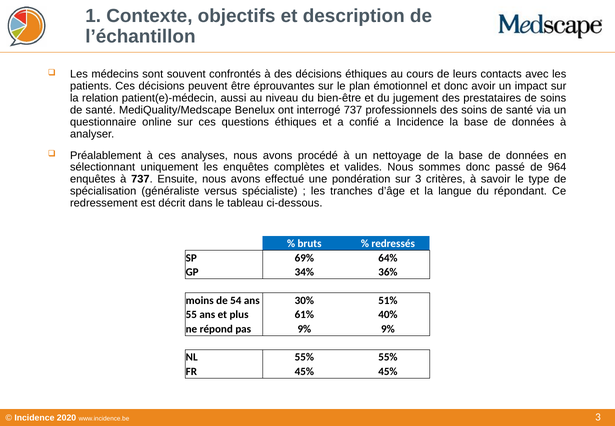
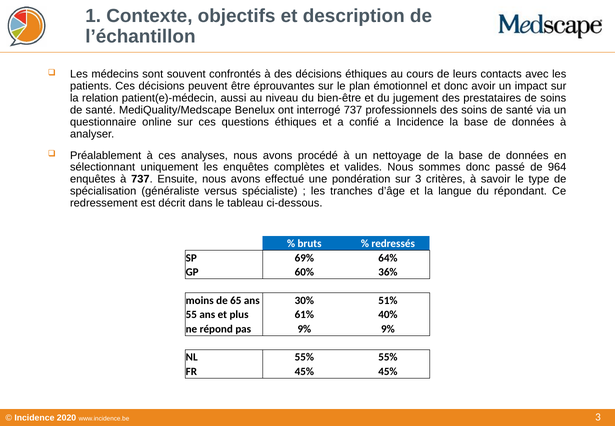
34%: 34% -> 60%
54: 54 -> 65
